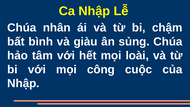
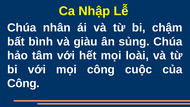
Nhập at (23, 83): Nhập -> Công
